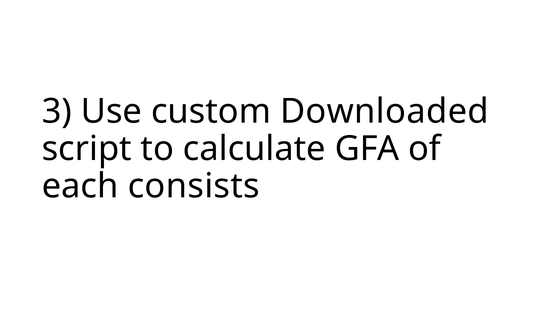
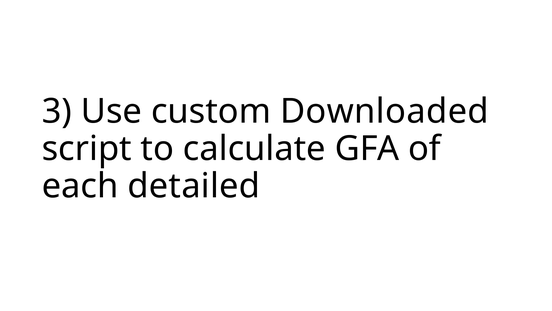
consists: consists -> detailed
